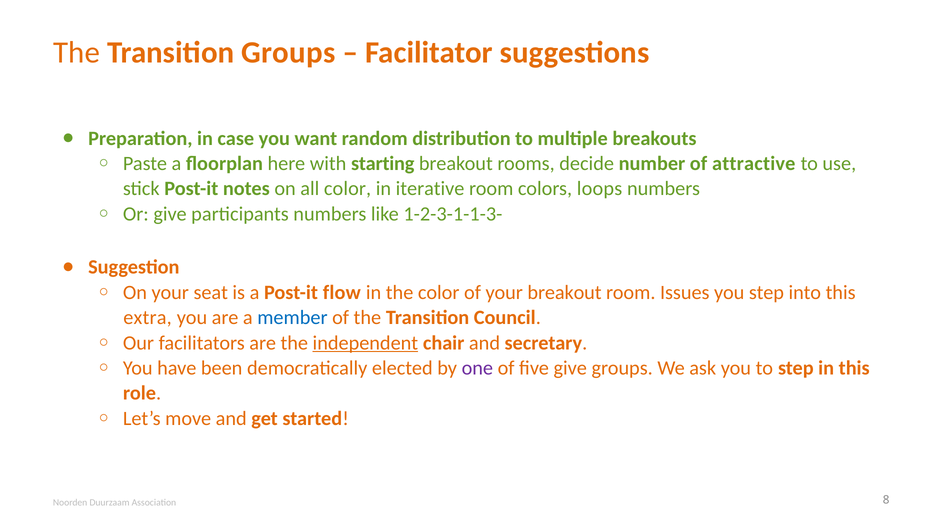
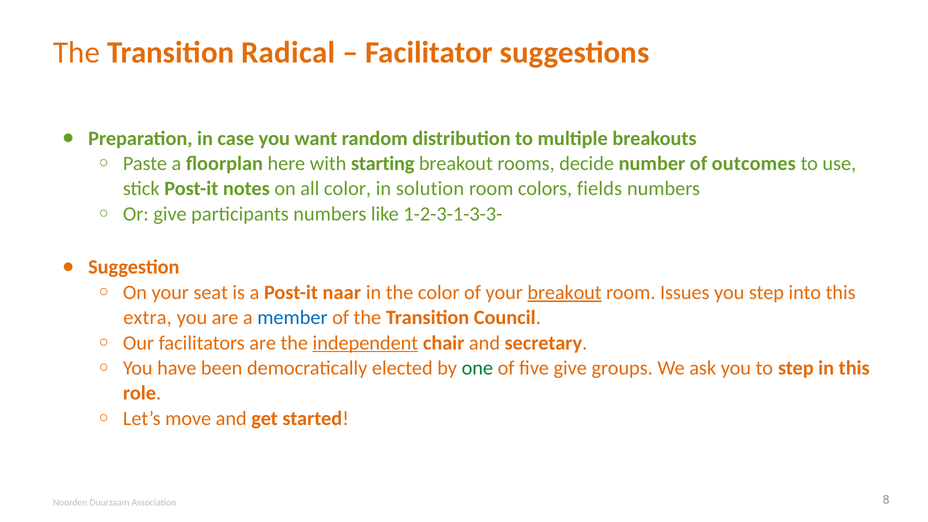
Transition Groups: Groups -> Radical
attractive: attractive -> outcomes
iterative: iterative -> solution
loops: loops -> fields
1-2-3-1-1-3-: 1-2-3-1-1-3- -> 1-2-3-1-3-3-
flow: flow -> naar
breakout at (565, 292) underline: none -> present
one colour: purple -> green
